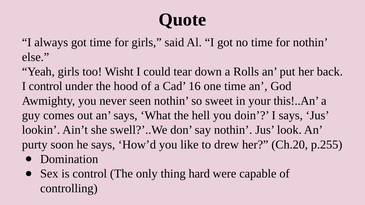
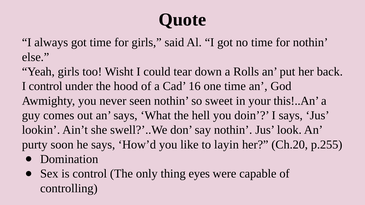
drew: drew -> layin
hard: hard -> eyes
